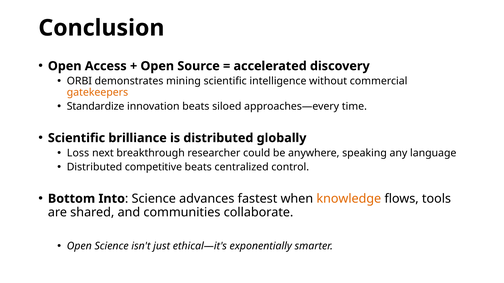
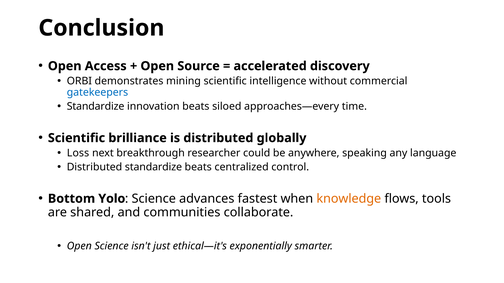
gatekeepers colour: orange -> blue
Distributed competitive: competitive -> standardize
Into: Into -> Yolo
